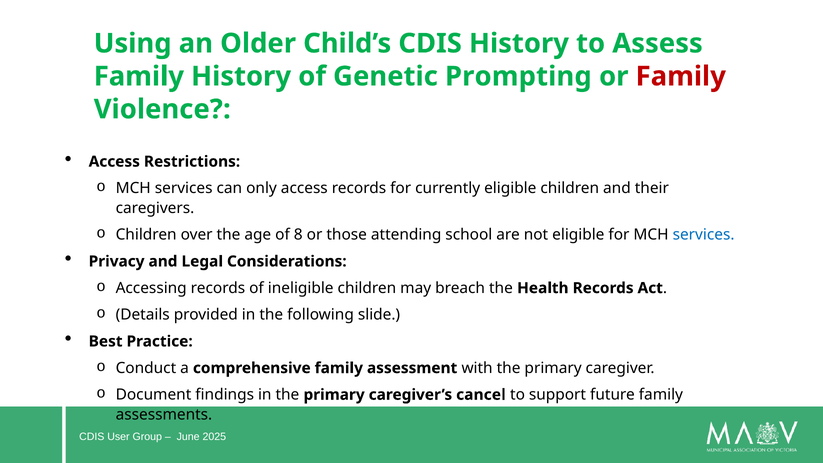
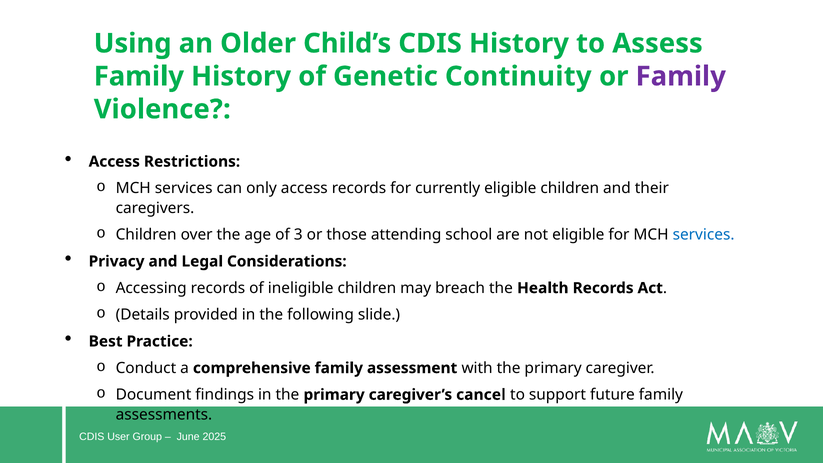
Prompting: Prompting -> Continuity
Family at (681, 76) colour: red -> purple
8: 8 -> 3
